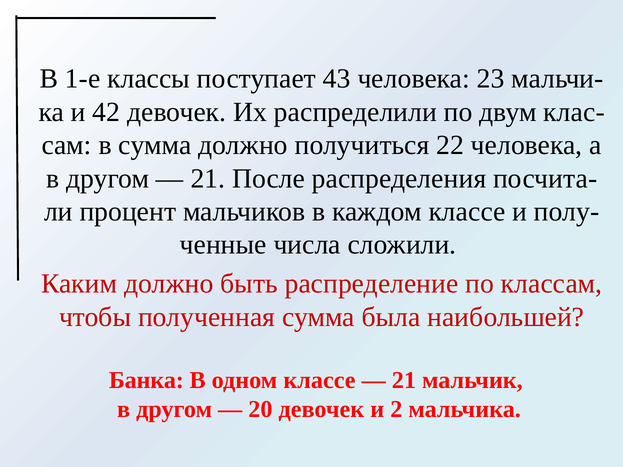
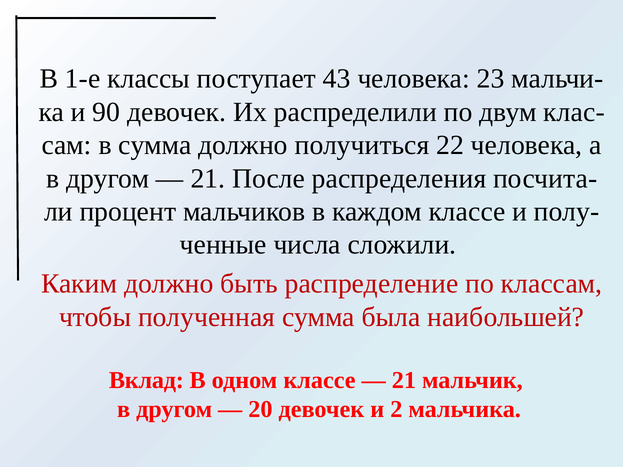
42: 42 -> 90
Банка: Банка -> Вклад
